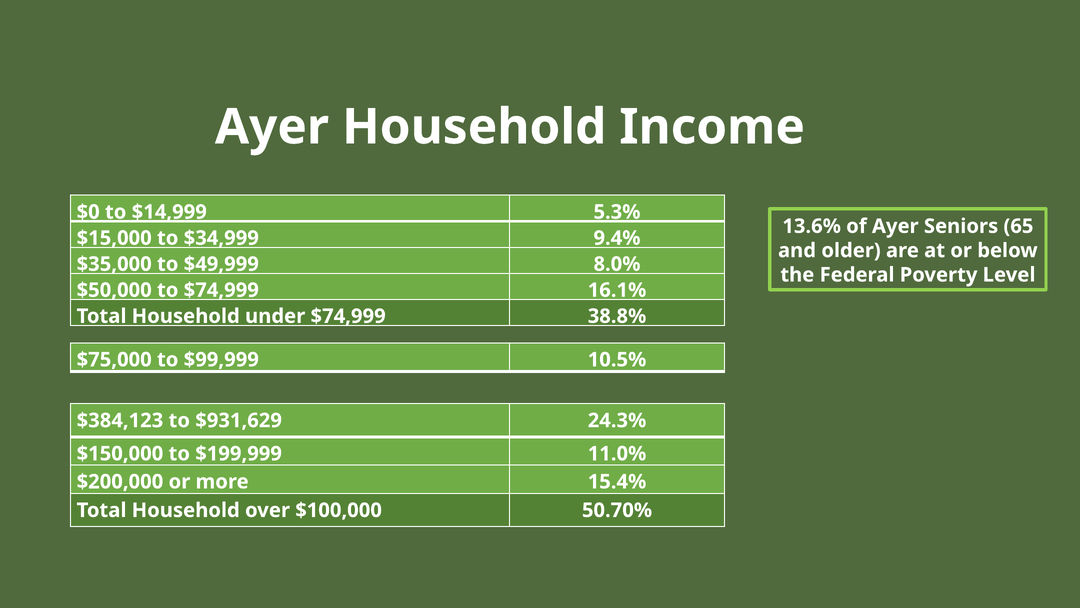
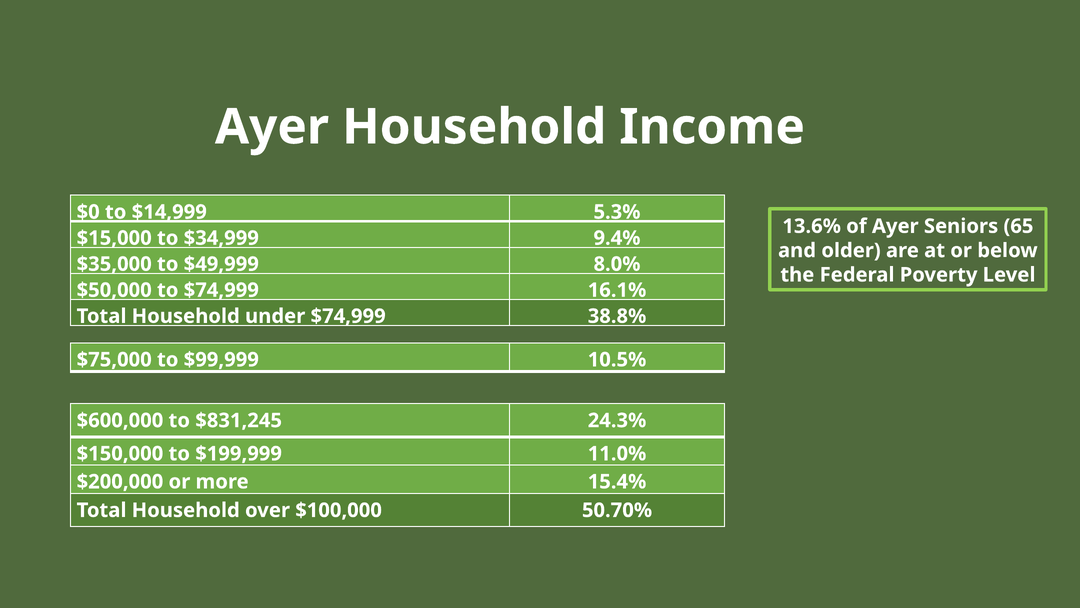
$384,123: $384,123 -> $600,000
$931,629: $931,629 -> $831,245
